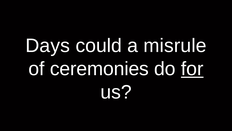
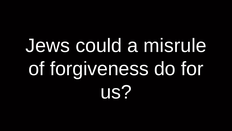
Days: Days -> Jews
ceremonies: ceremonies -> forgiveness
for underline: present -> none
